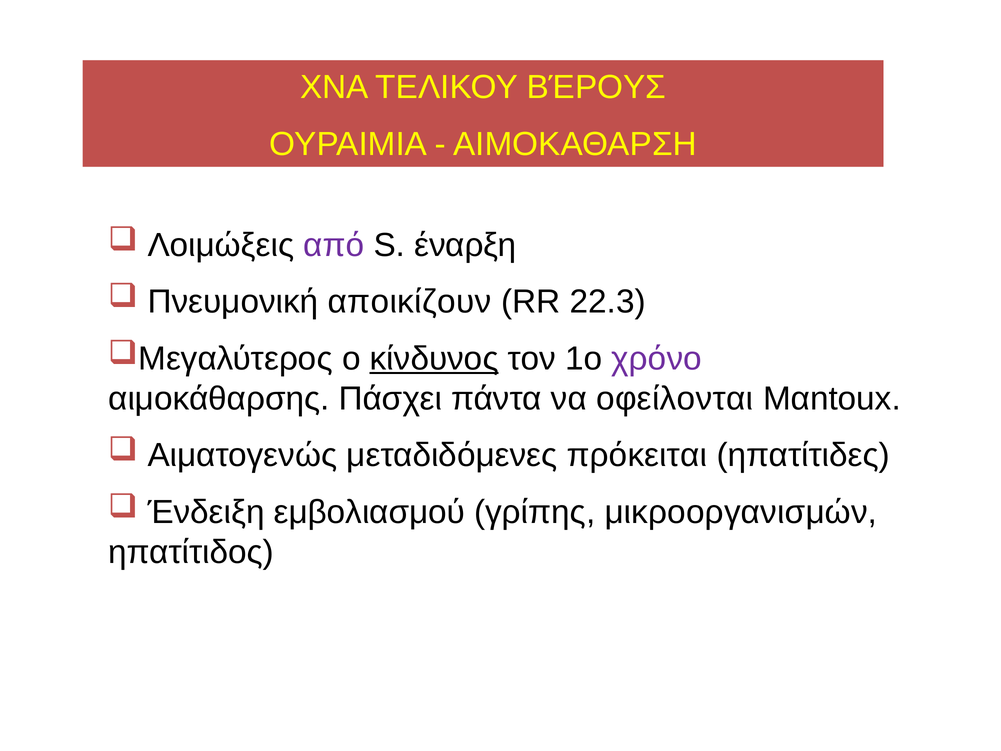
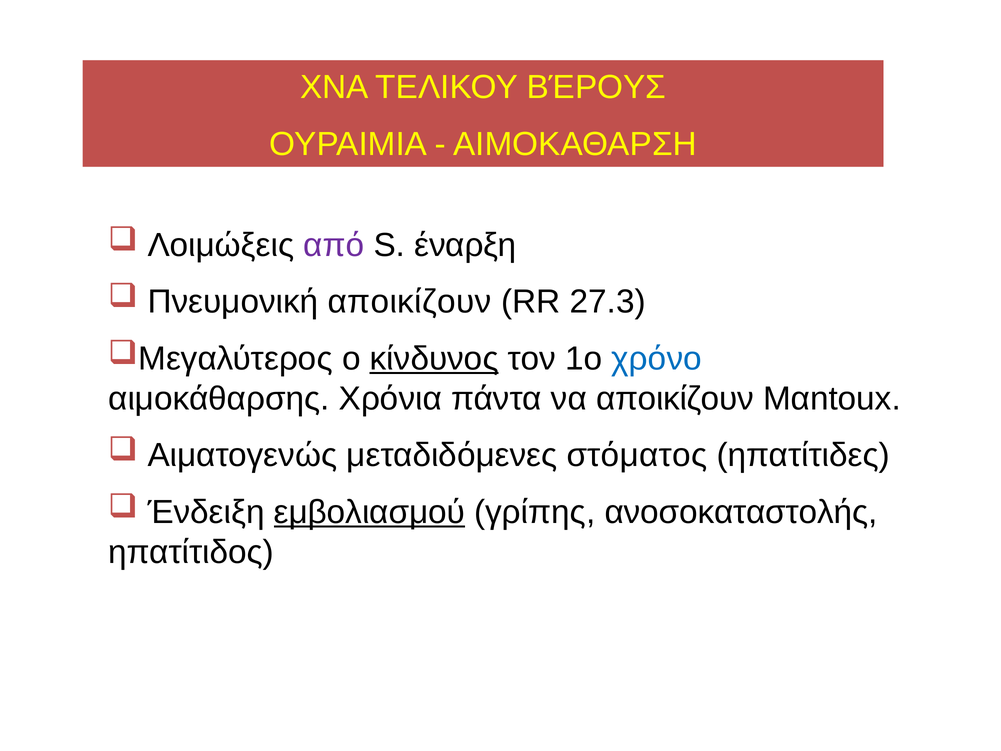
22.3: 22.3 -> 27.3
χρόνο colour: purple -> blue
Πάσχει: Πάσχει -> Χρόνια
να οφείλονται: οφείλονται -> αποικίζουν
πρόκειται: πρόκειται -> στόματος
εμβολιασμού underline: none -> present
μικροοργανισμών: μικροοργανισμών -> ανοσοκαταστολής
